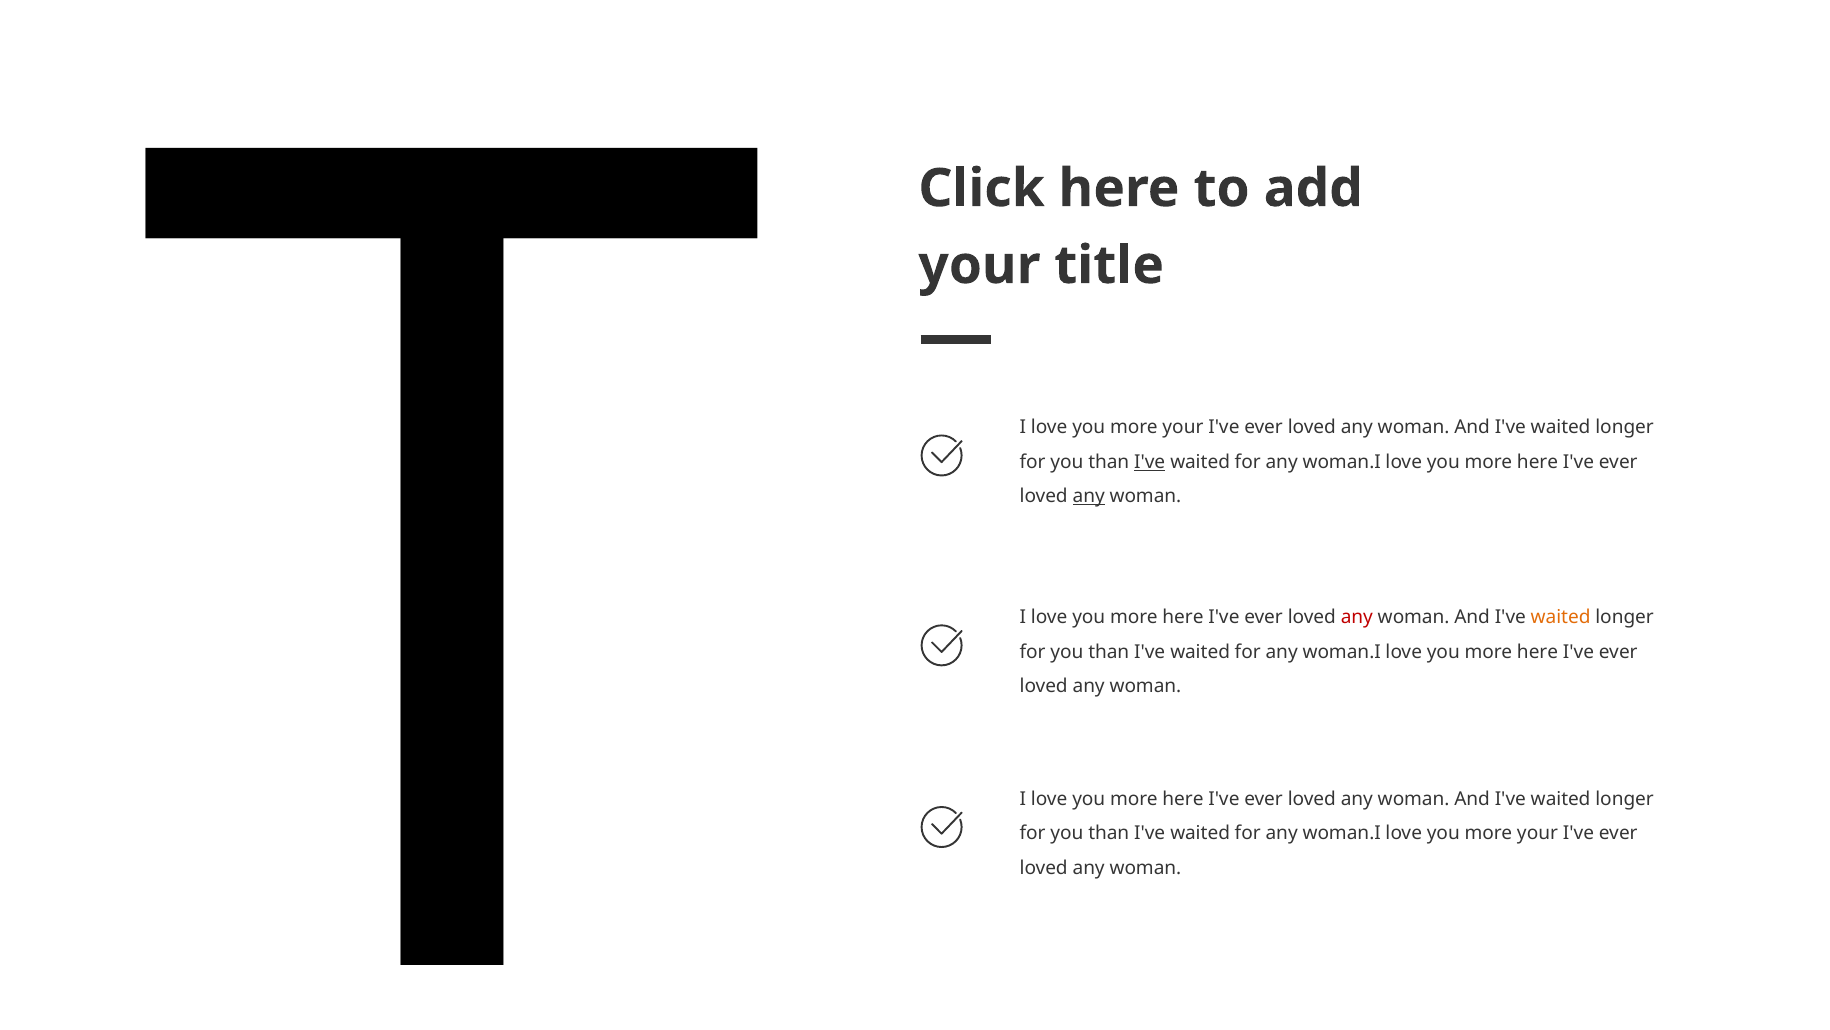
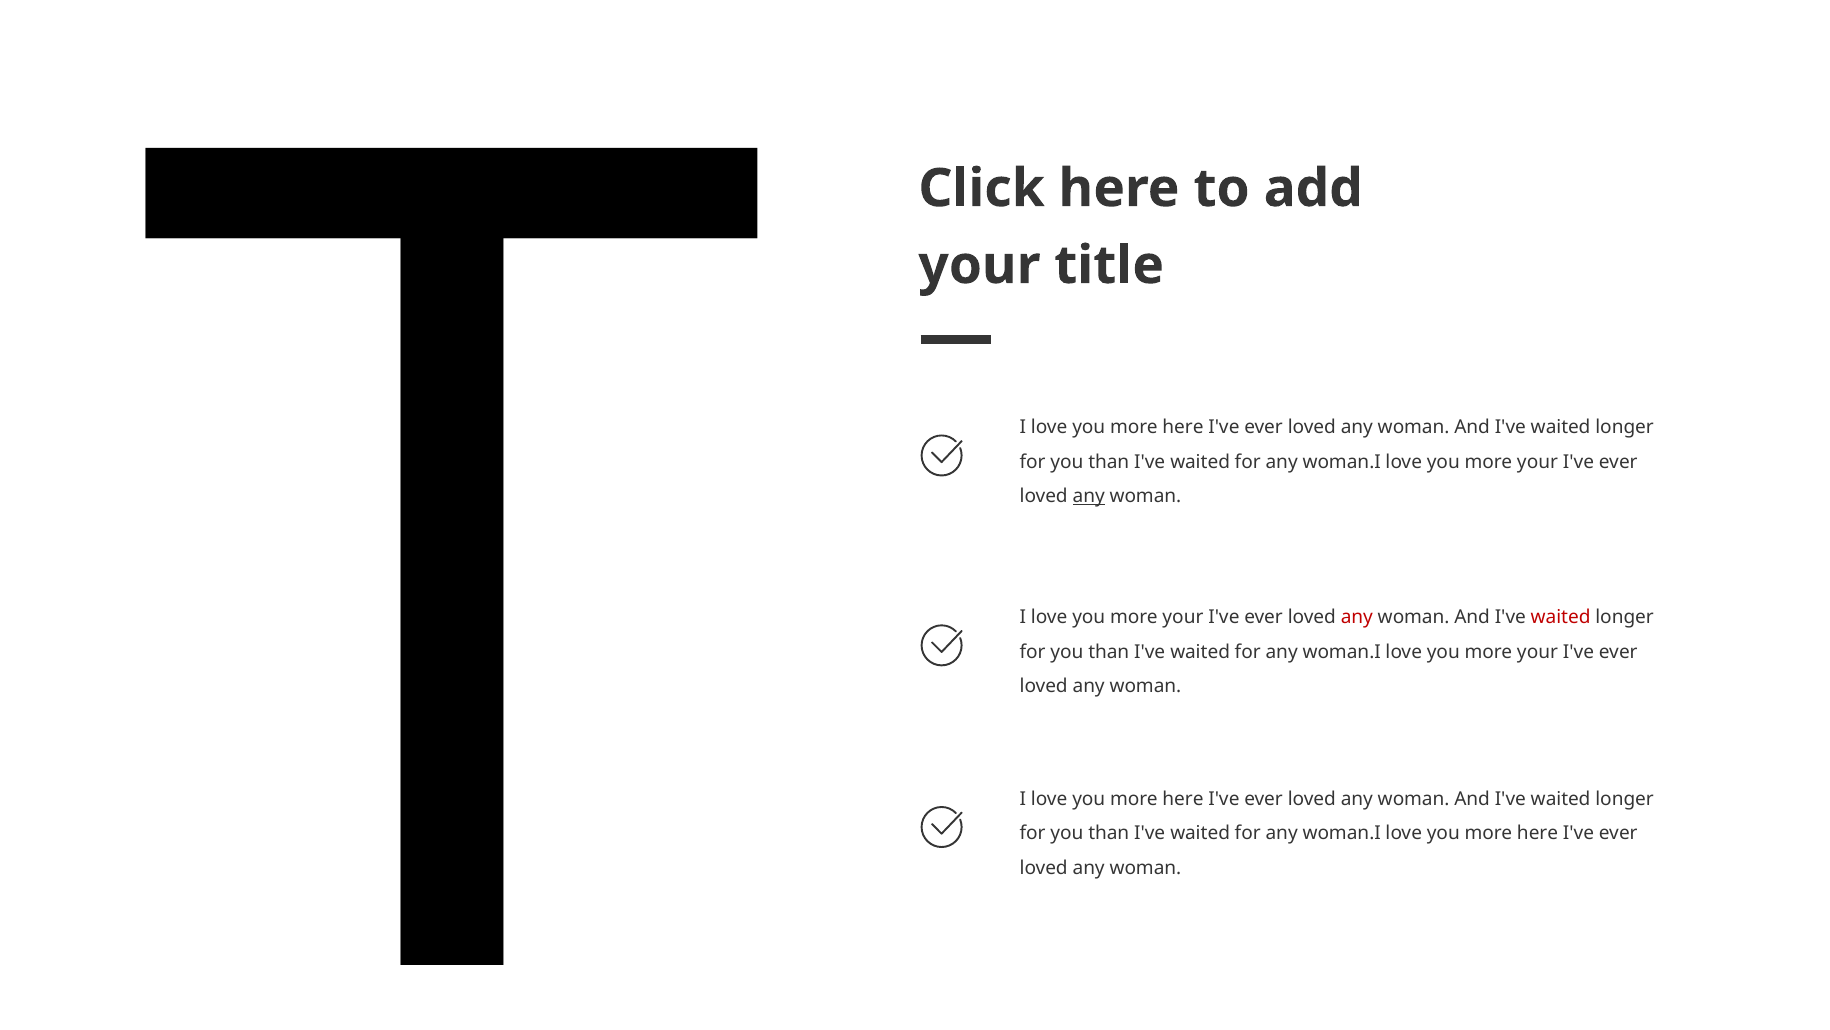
your at (1183, 427): your -> here
I've at (1150, 462) underline: present -> none
here at (1538, 462): here -> your
here at (1183, 617): here -> your
waited at (1561, 617) colour: orange -> red
here at (1538, 651): here -> your
your at (1538, 833): your -> here
